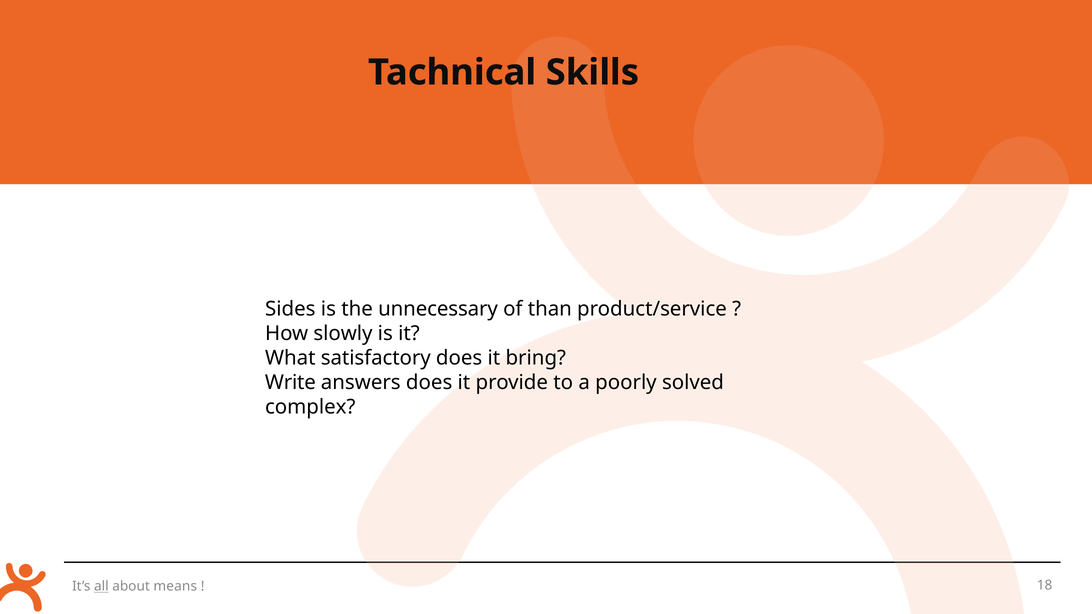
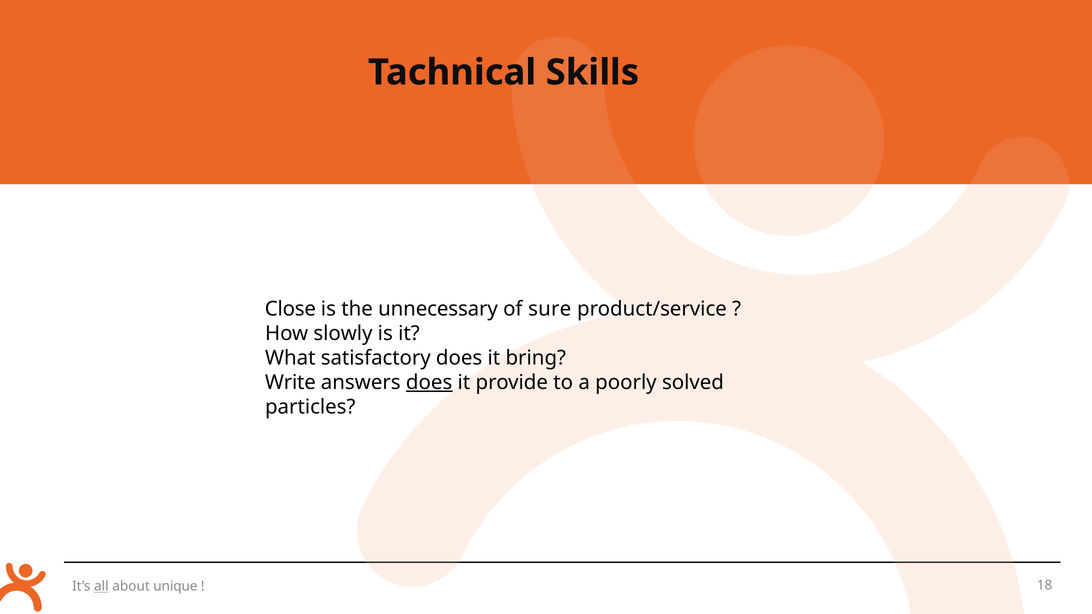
Sides: Sides -> Close
than: than -> sure
does at (429, 383) underline: none -> present
complex: complex -> particles
means: means -> unique
